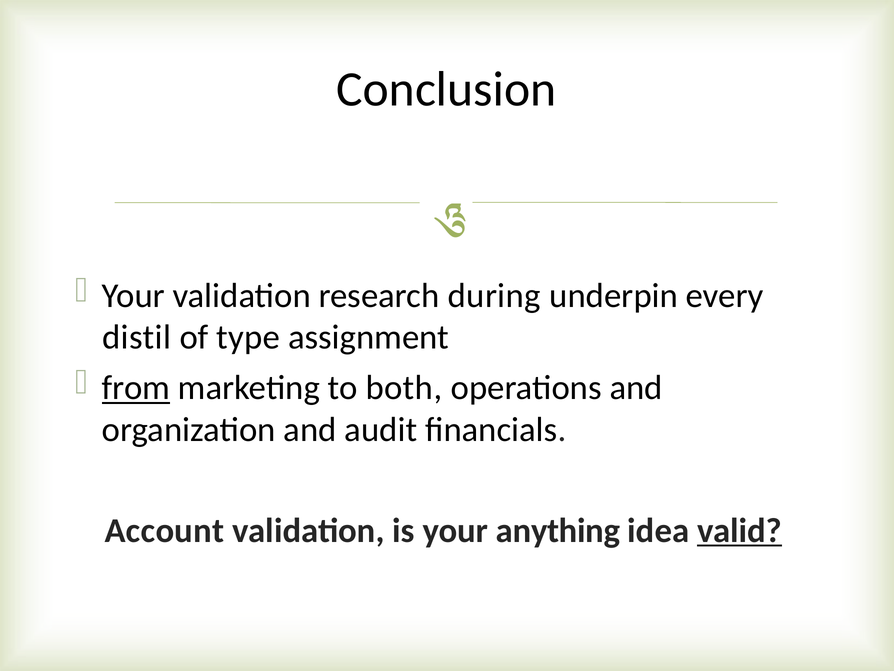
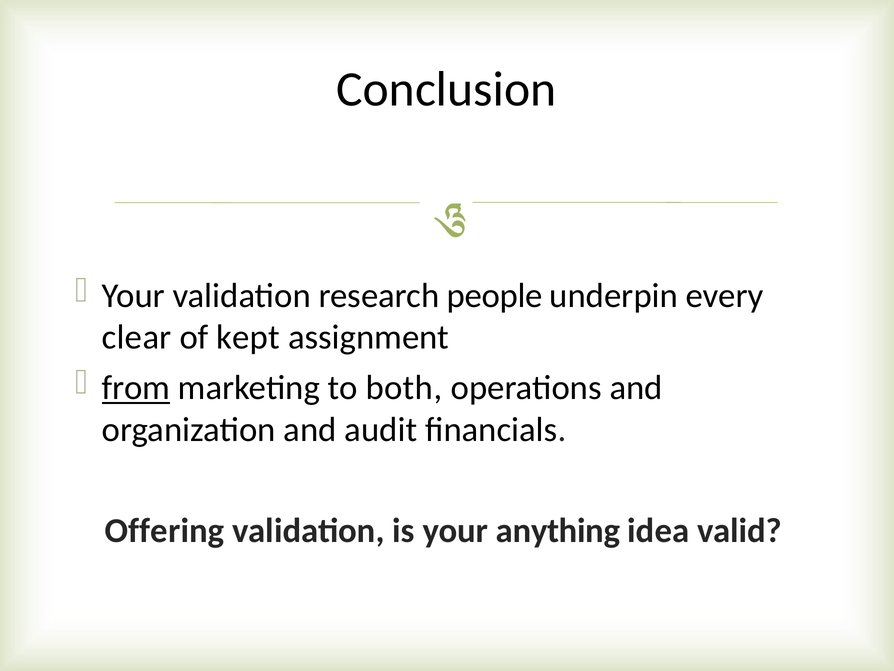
during: during -> people
distil: distil -> clear
type: type -> kept
Account: Account -> Offering
valid underline: present -> none
